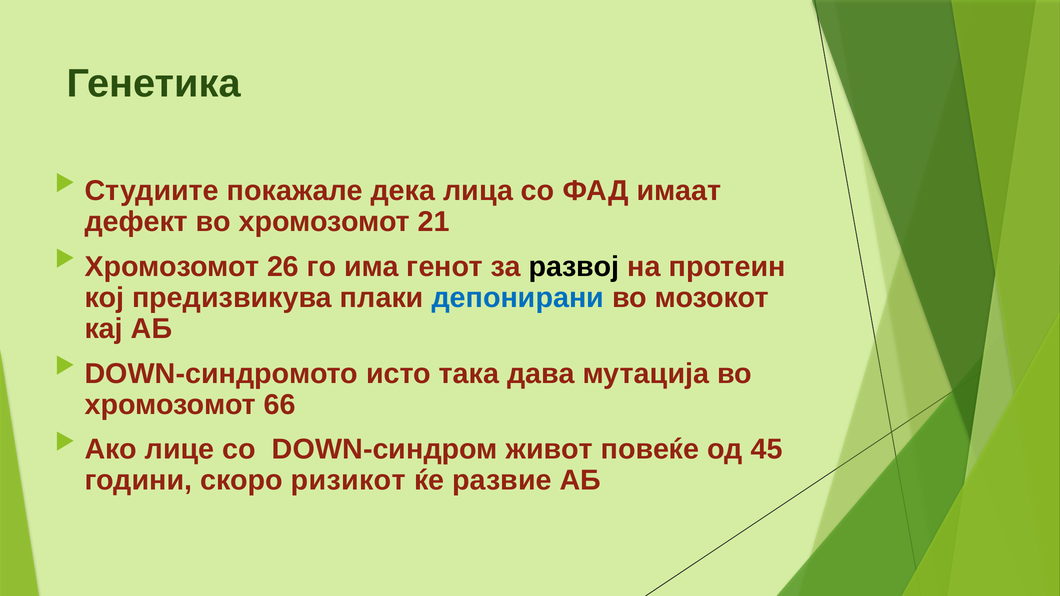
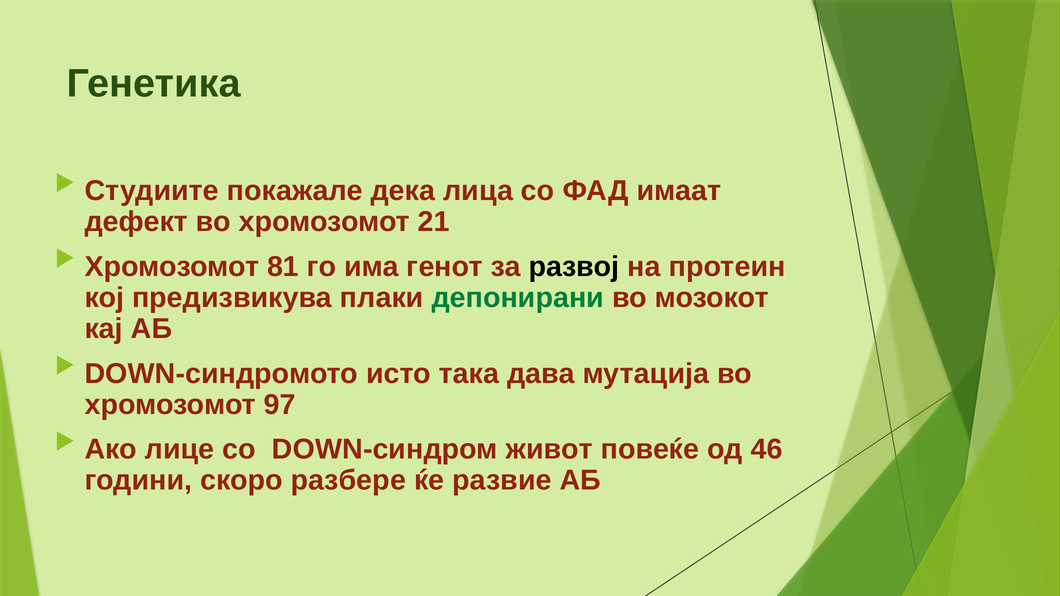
26: 26 -> 81
депонирани colour: blue -> green
66: 66 -> 97
45: 45 -> 46
ризикот: ризикот -> разбере
